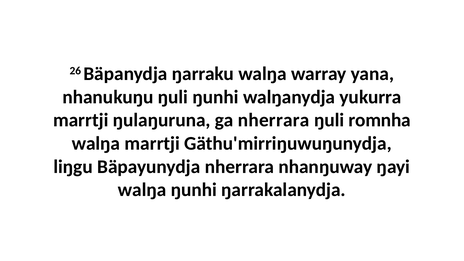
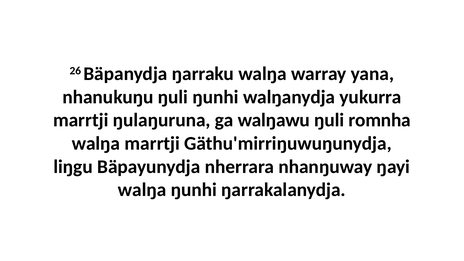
ga nherrara: nherrara -> walŋawu
